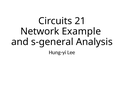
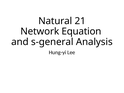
Circuits: Circuits -> Natural
Example: Example -> Equation
